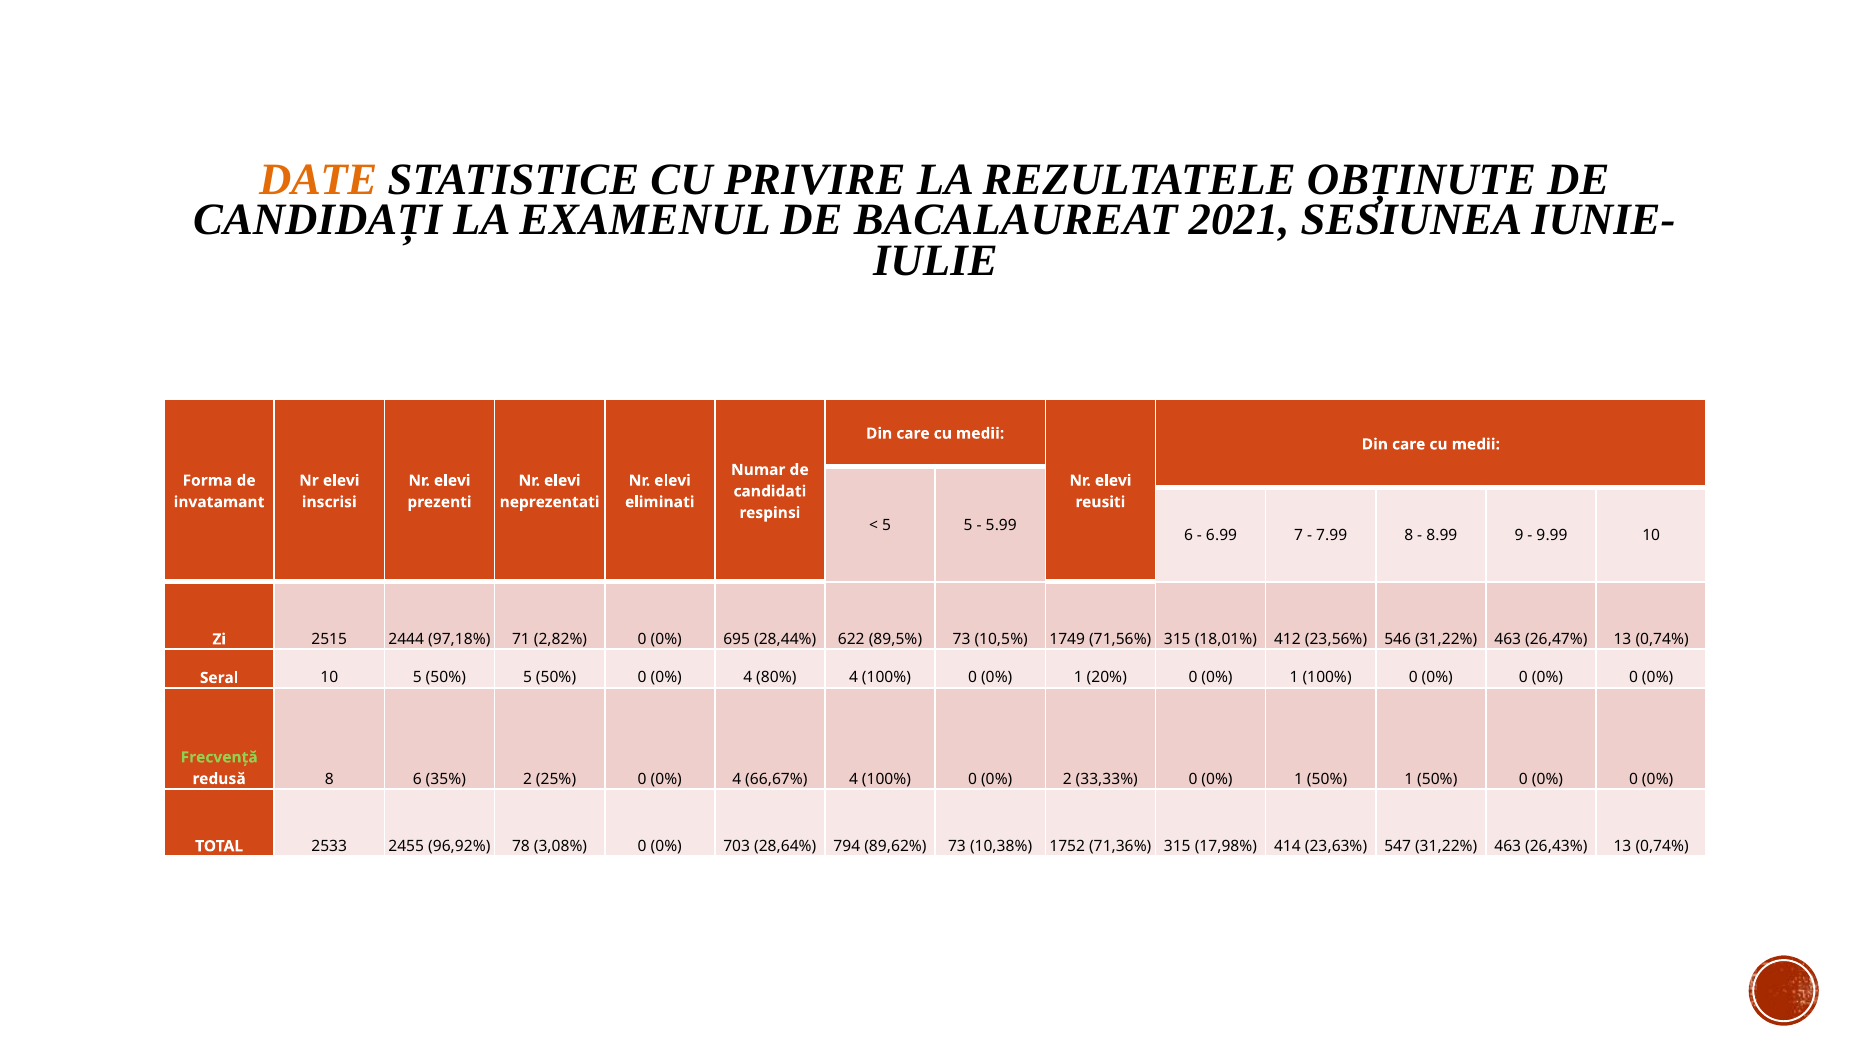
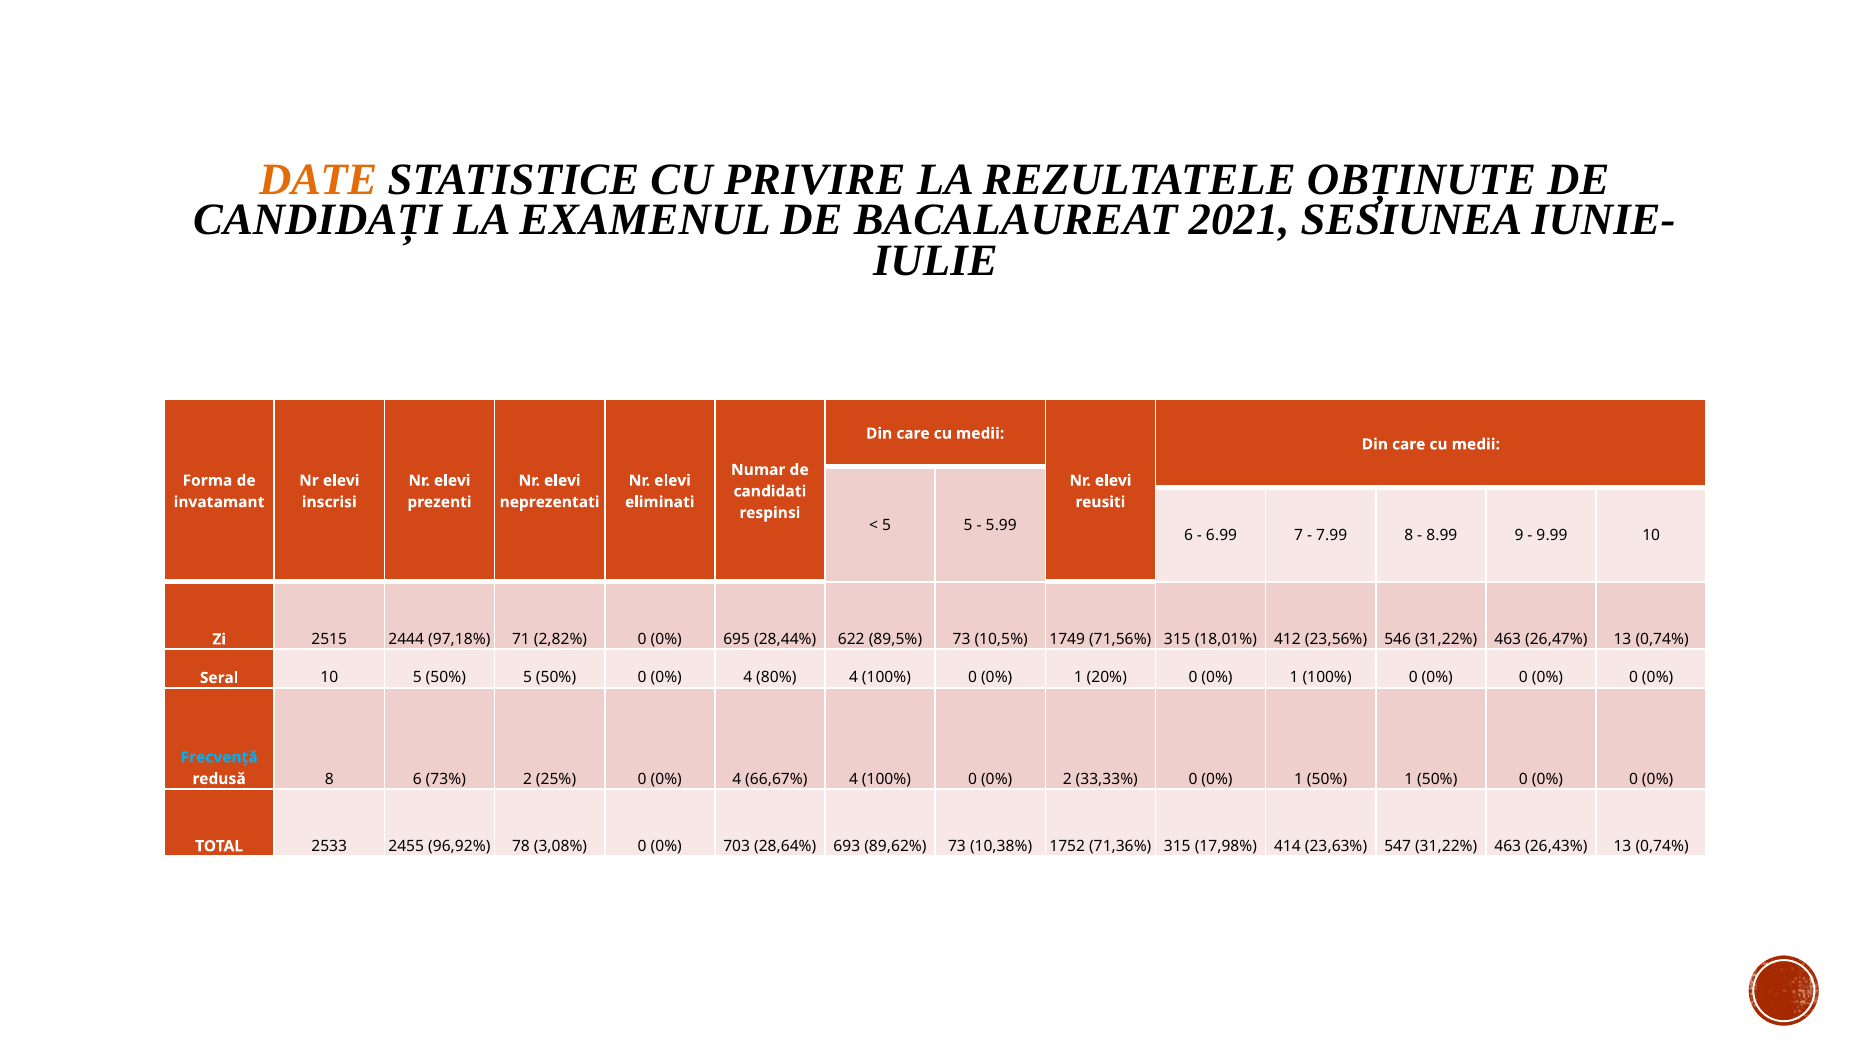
Frecvență colour: light green -> light blue
35%: 35% -> 73%
794: 794 -> 693
